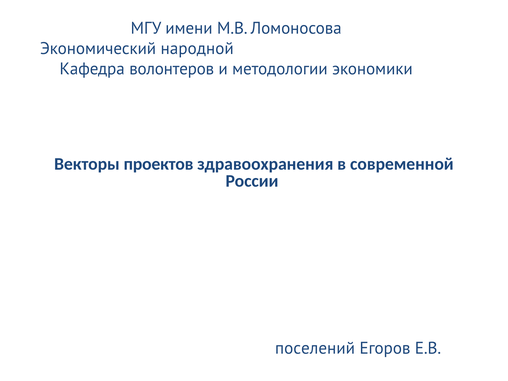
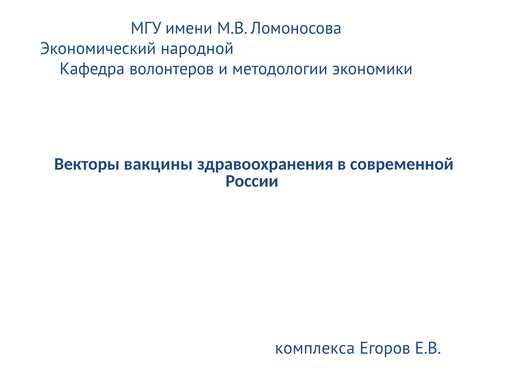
проектов: проектов -> вакцины
поселений: поселений -> комплекса
